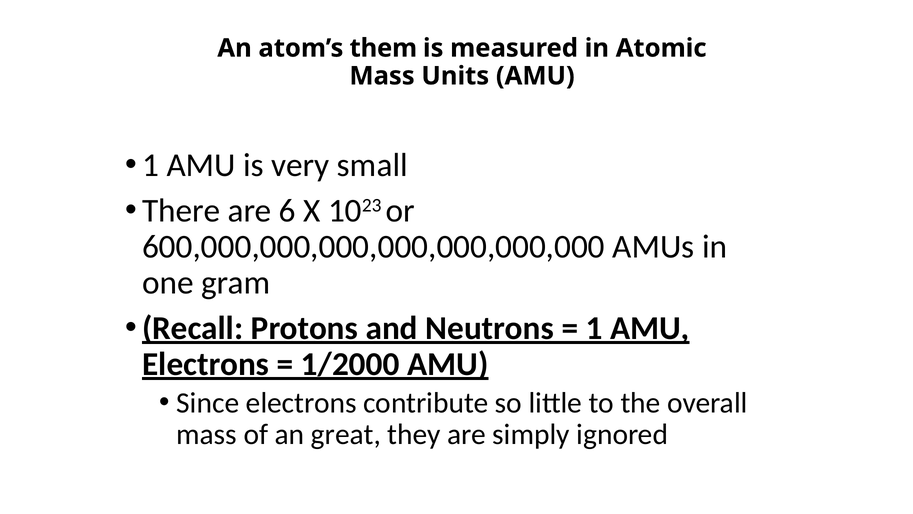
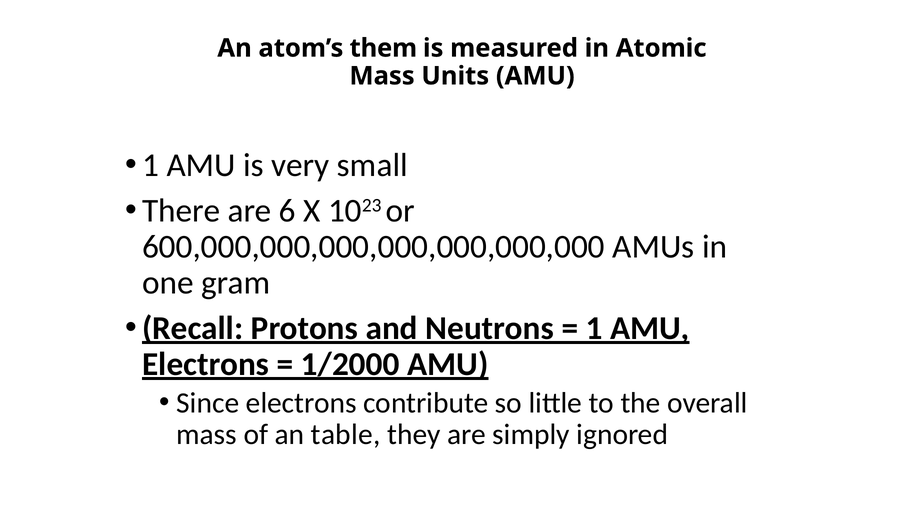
great: great -> table
